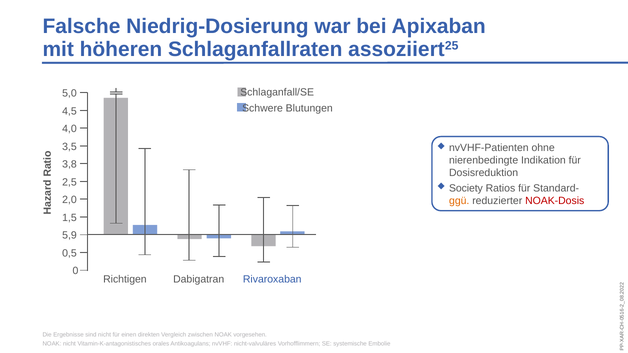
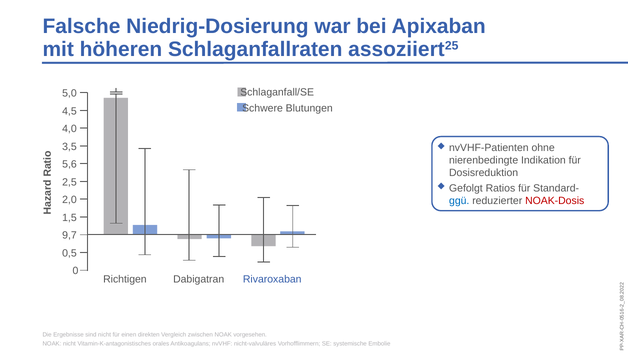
3,8: 3,8 -> 5,6
Society: Society -> Gefolgt
ggü colour: orange -> blue
5,9: 5,9 -> 9,7
